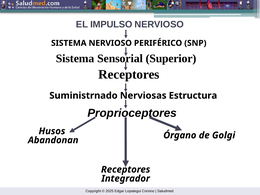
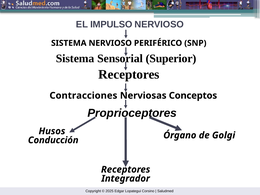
Suministrnado: Suministrnado -> Contracciones
Estructura: Estructura -> Conceptos
Abandonan: Abandonan -> Conducción
